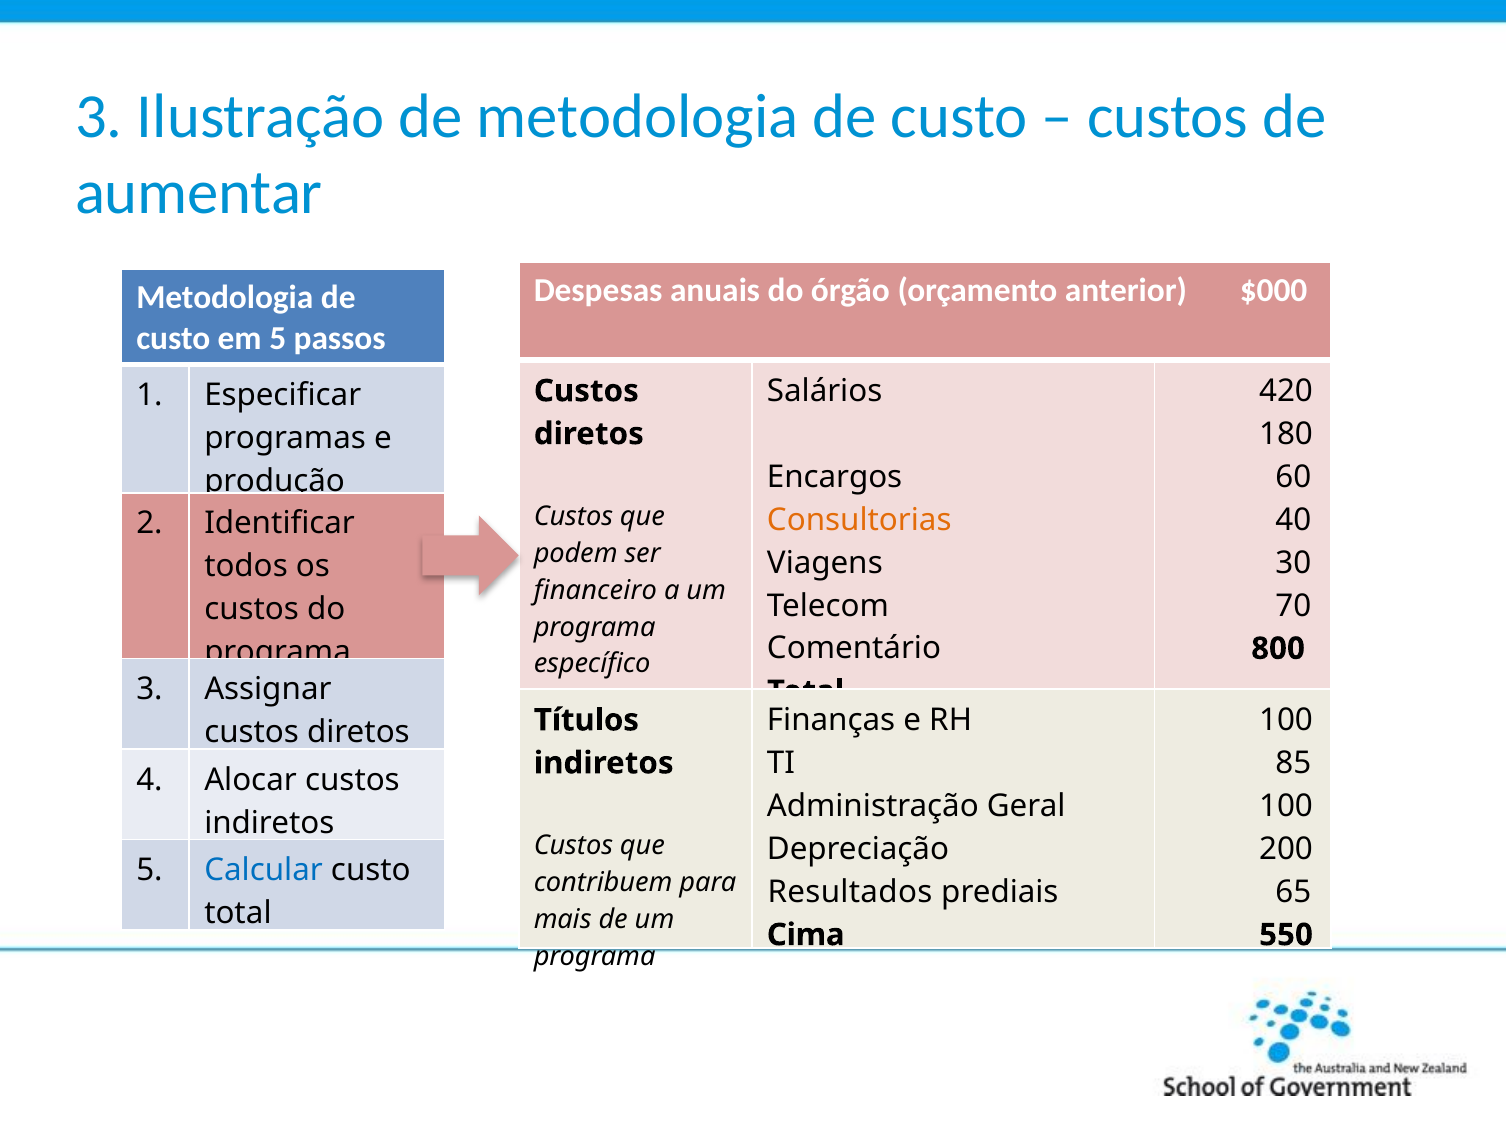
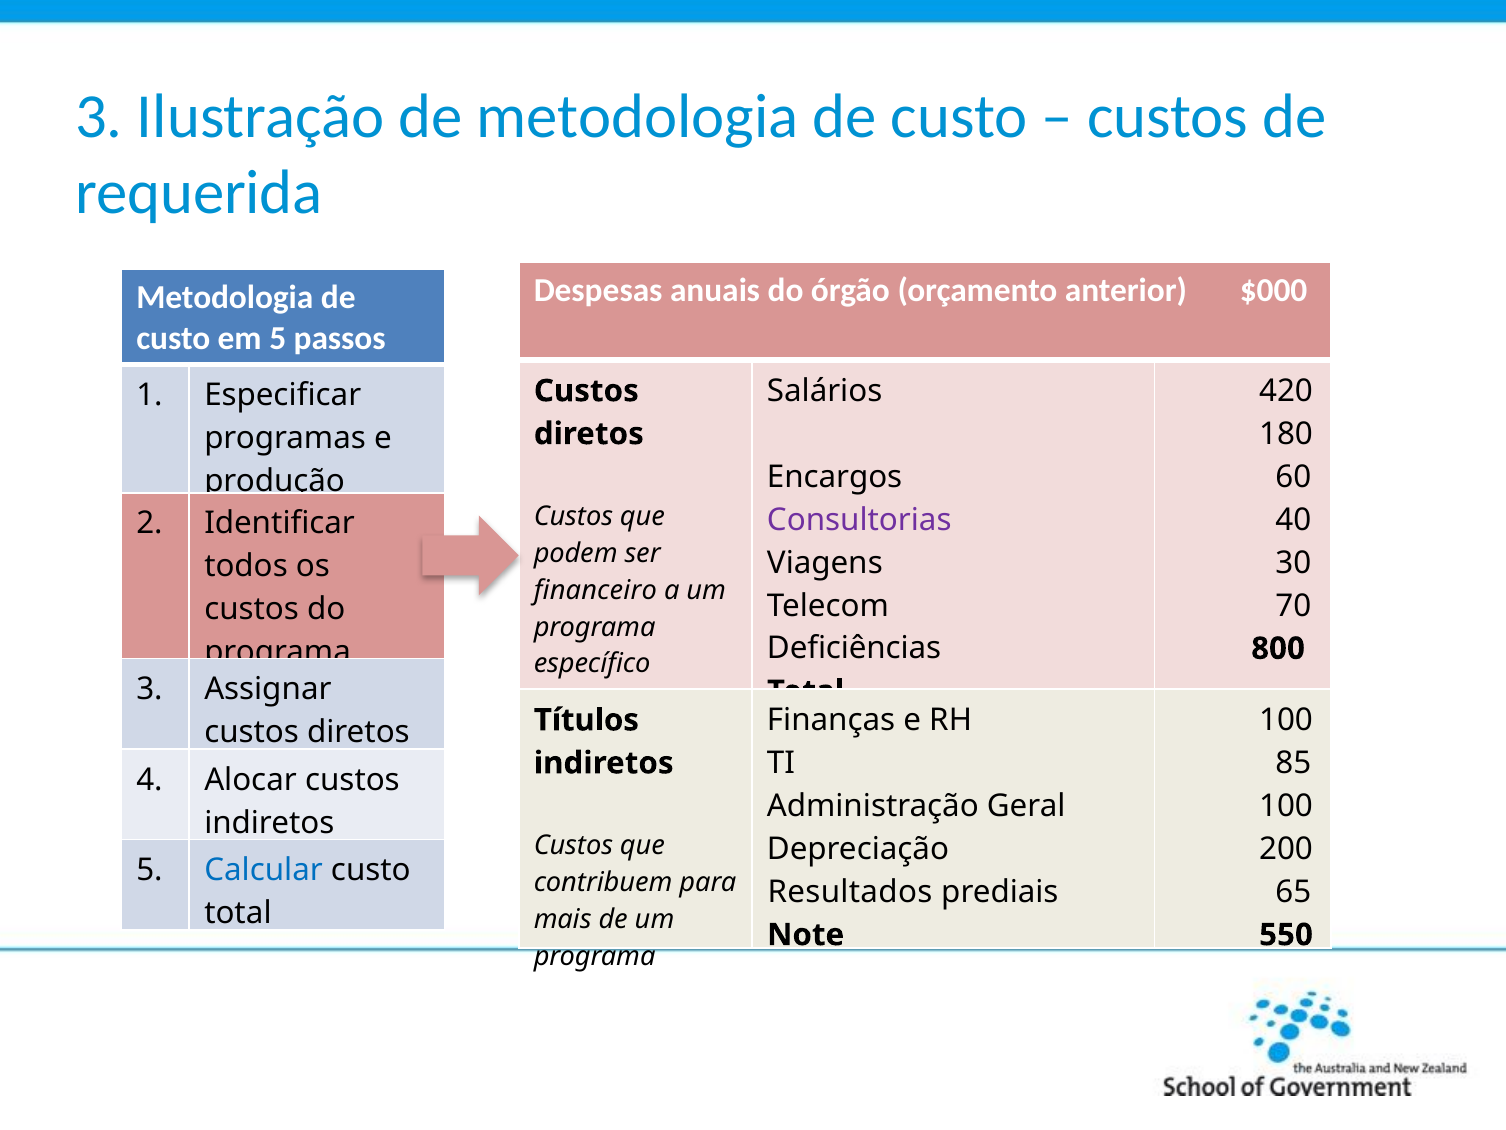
aumentar: aumentar -> requerida
Consultorias colour: orange -> purple
Comentário: Comentário -> Deficiências
Cima: Cima -> Note
